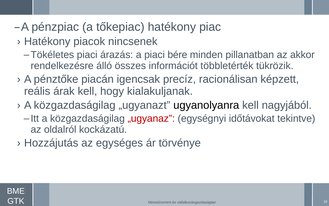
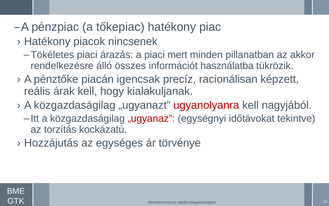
bére: bére -> mert
többletérték: többletérték -> használatba
ugyanolyanra colour: black -> red
oldalról: oldalról -> torzítás
